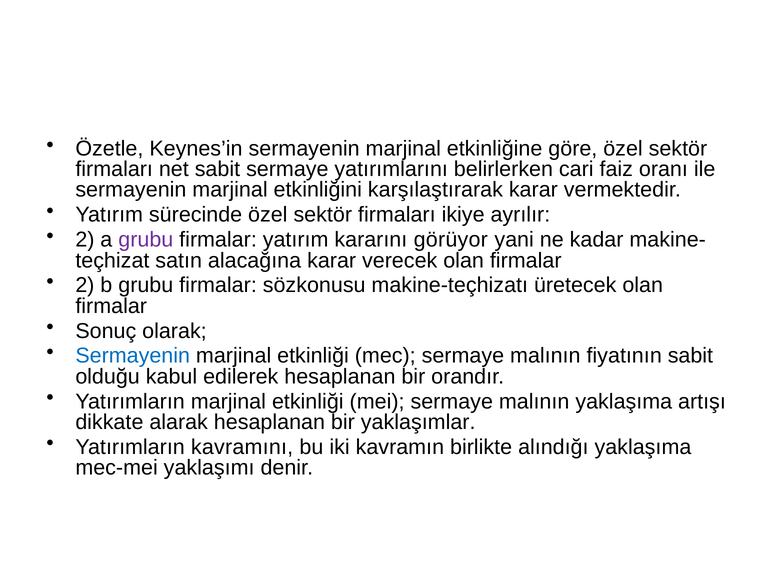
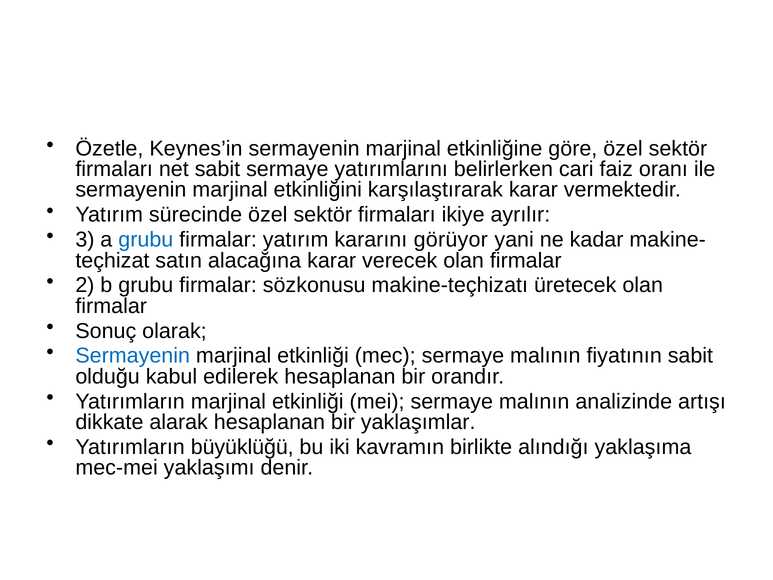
2 at (85, 240): 2 -> 3
grubu at (146, 240) colour: purple -> blue
malının yaklaşıma: yaklaşıma -> analizinde
kavramını: kavramını -> büyüklüğü
